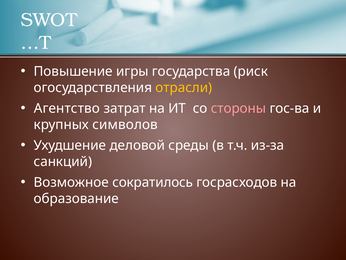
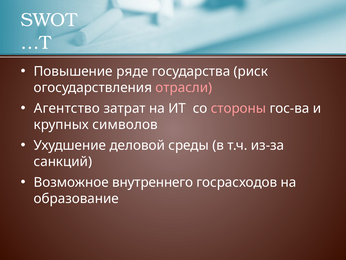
игры: игры -> ряде
отрасли colour: yellow -> pink
сократилось: сократилось -> внутреннего
